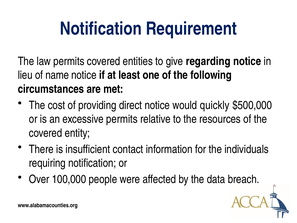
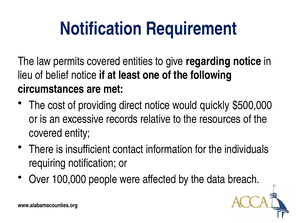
name: name -> belief
excessive permits: permits -> records
